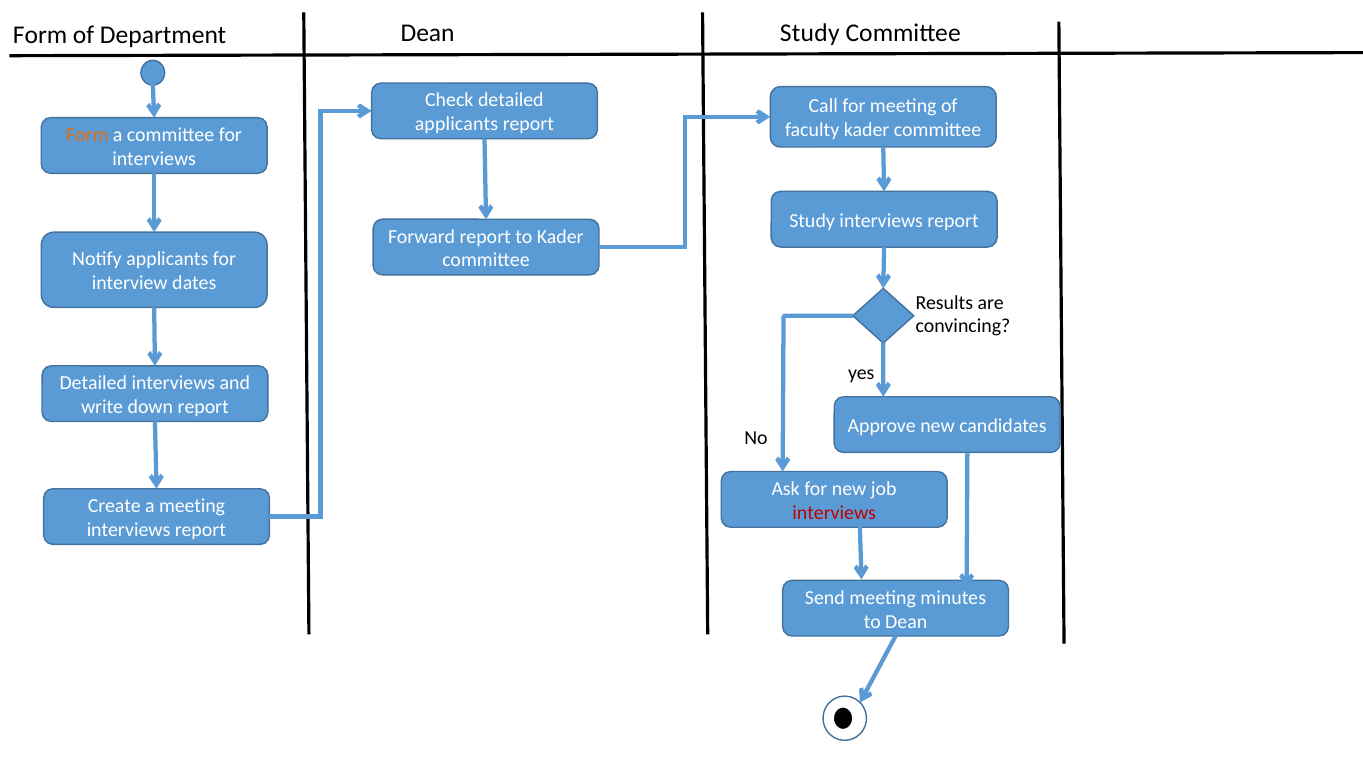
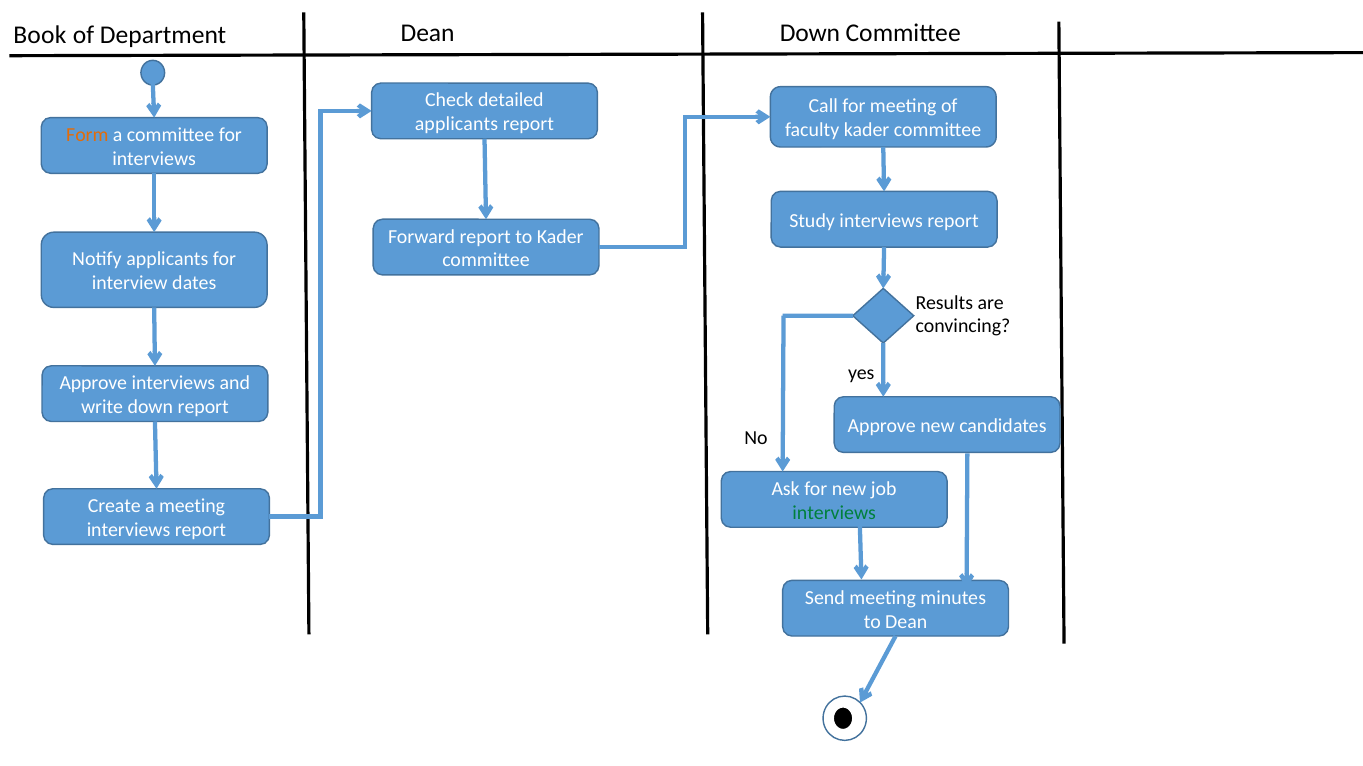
Form at (40, 35): Form -> Book
Dean Study: Study -> Down
Detailed at (93, 383): Detailed -> Approve
interviews at (834, 513) colour: red -> green
